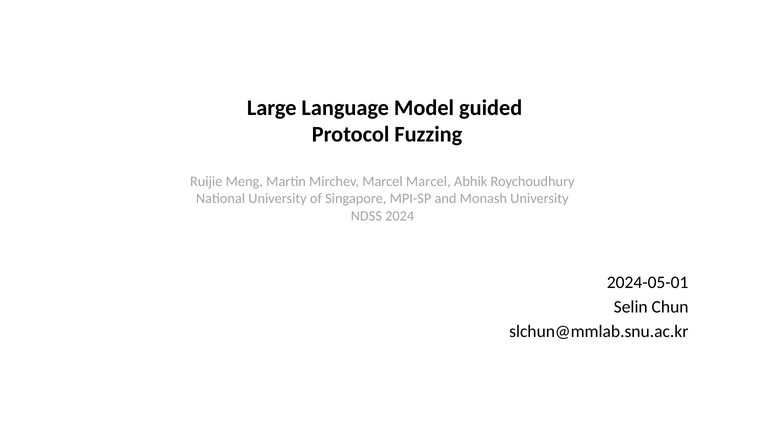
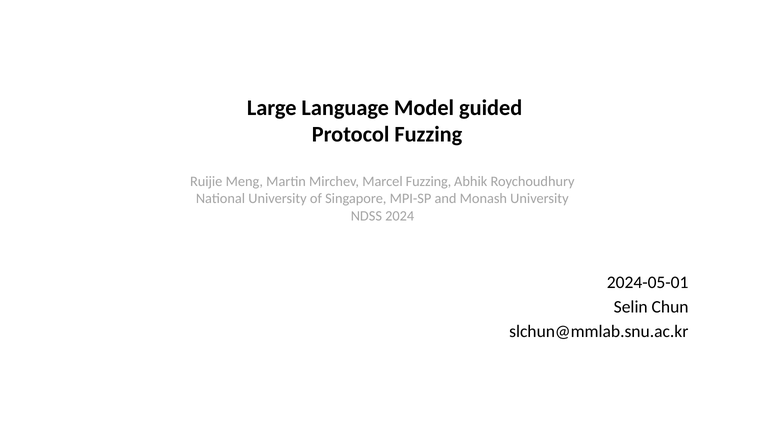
Marcel Marcel: Marcel -> Fuzzing
